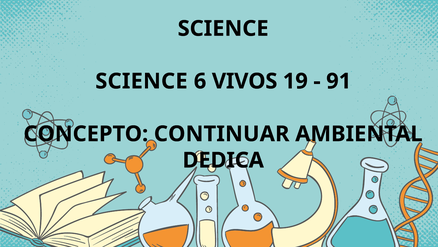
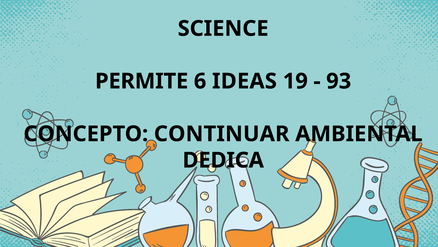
SCIENCE at (141, 81): SCIENCE -> PERMITE
VIVOS: VIVOS -> IDEAS
91: 91 -> 93
